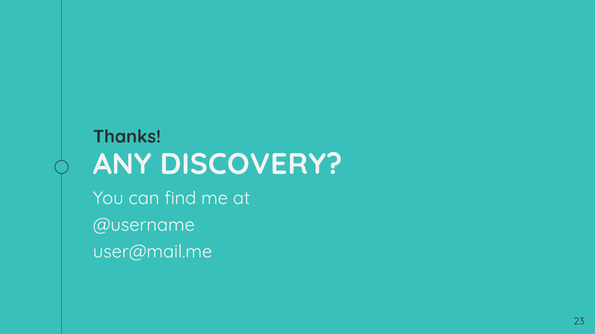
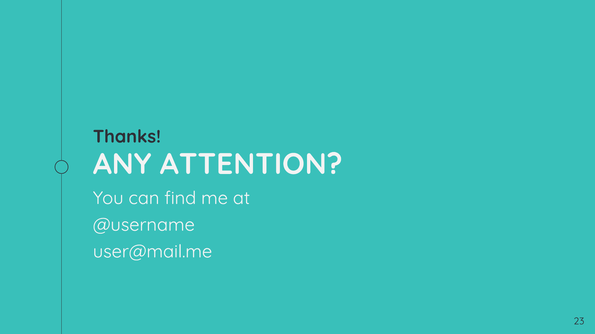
DISCOVERY: DISCOVERY -> ATTENTION
